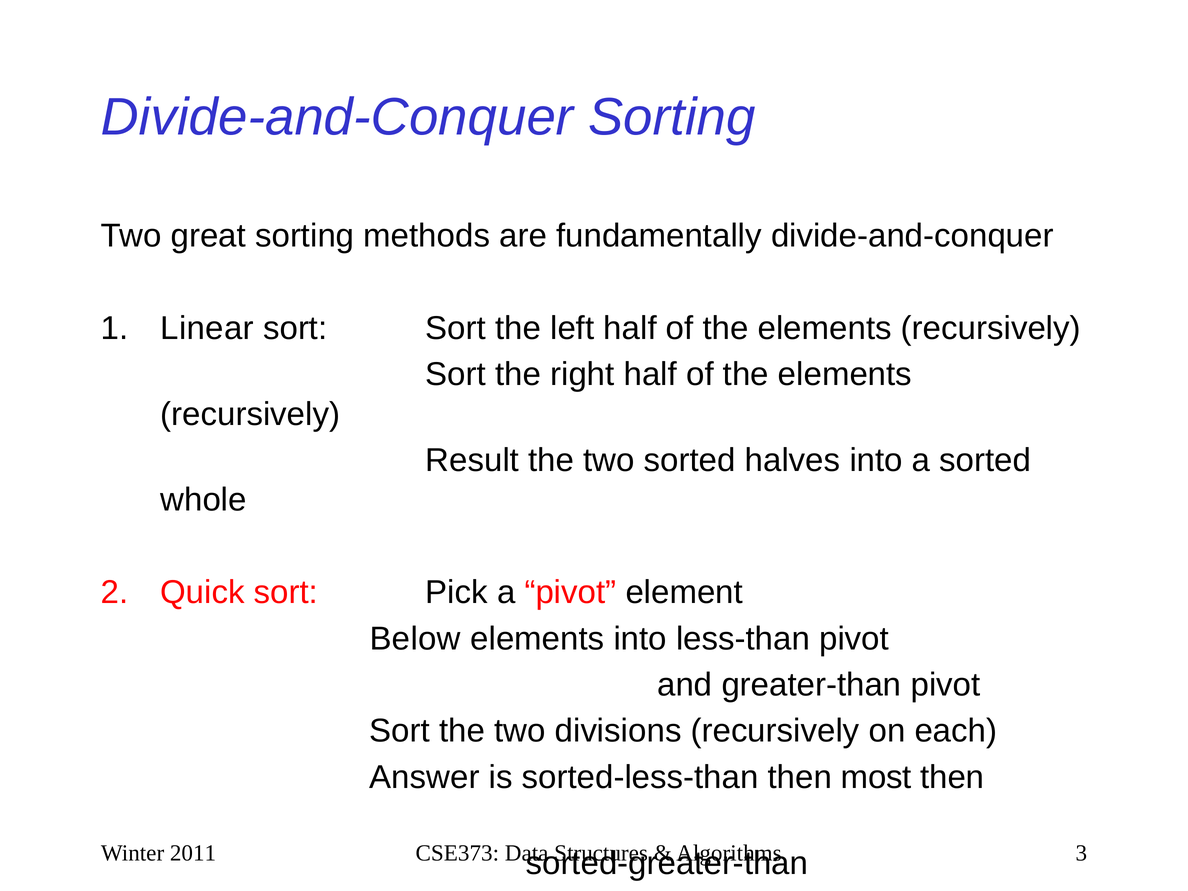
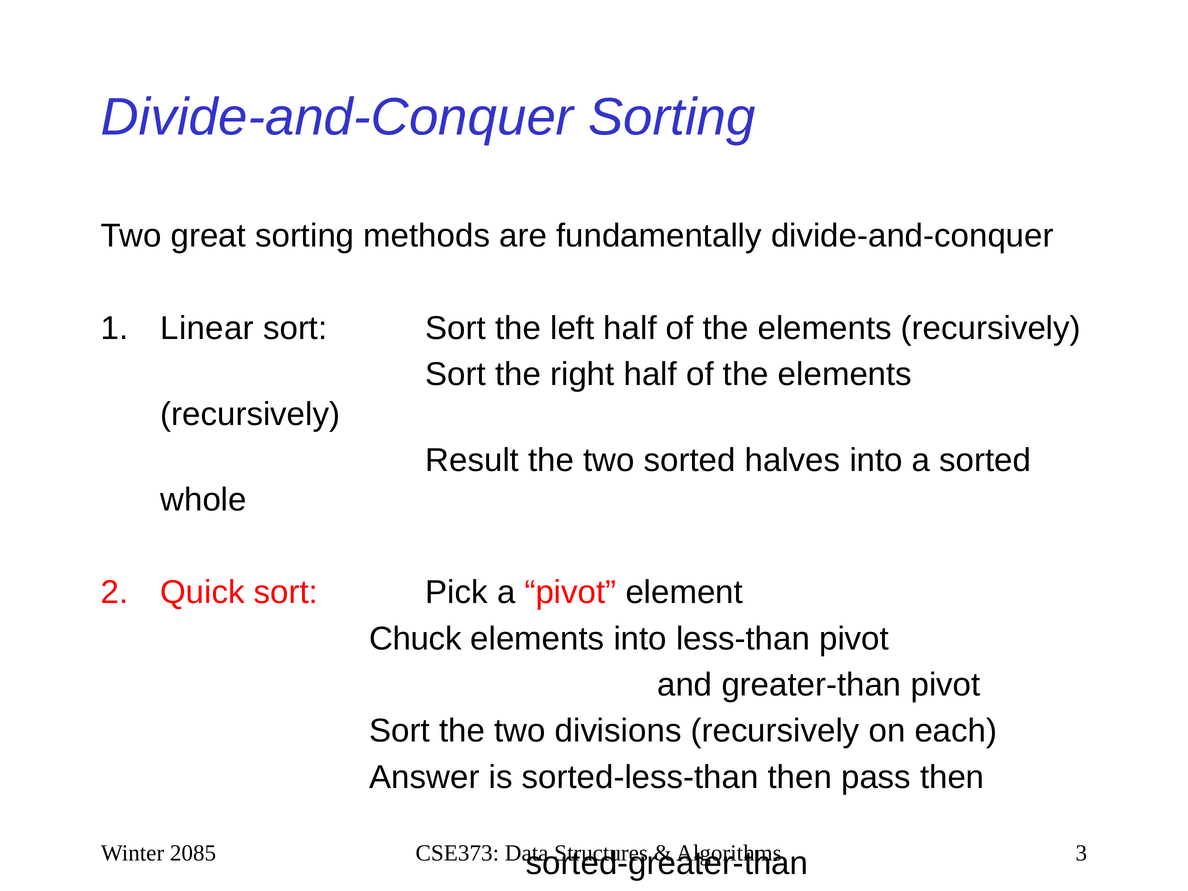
Below: Below -> Chuck
most: most -> pass
2011: 2011 -> 2085
